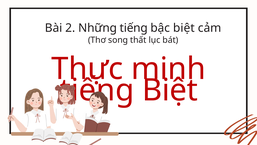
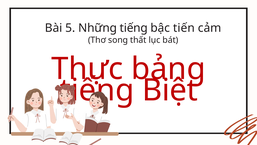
2: 2 -> 5
bậc biệt: biệt -> tiến
minh: minh -> bảng
